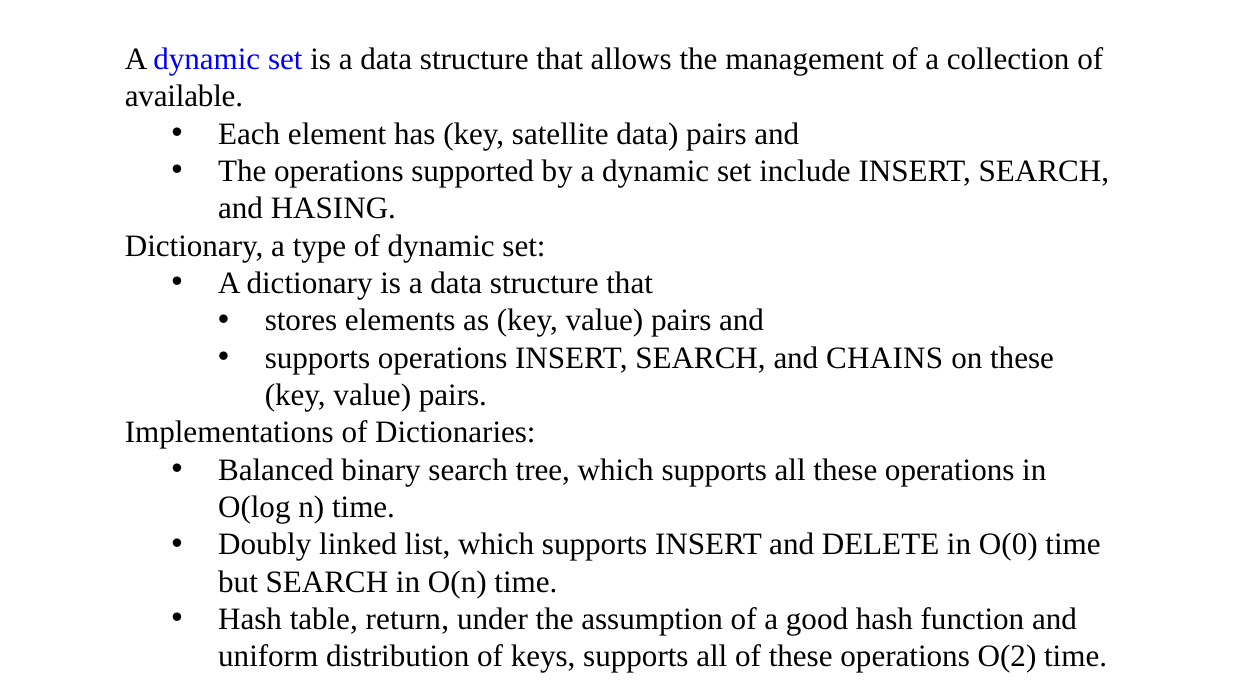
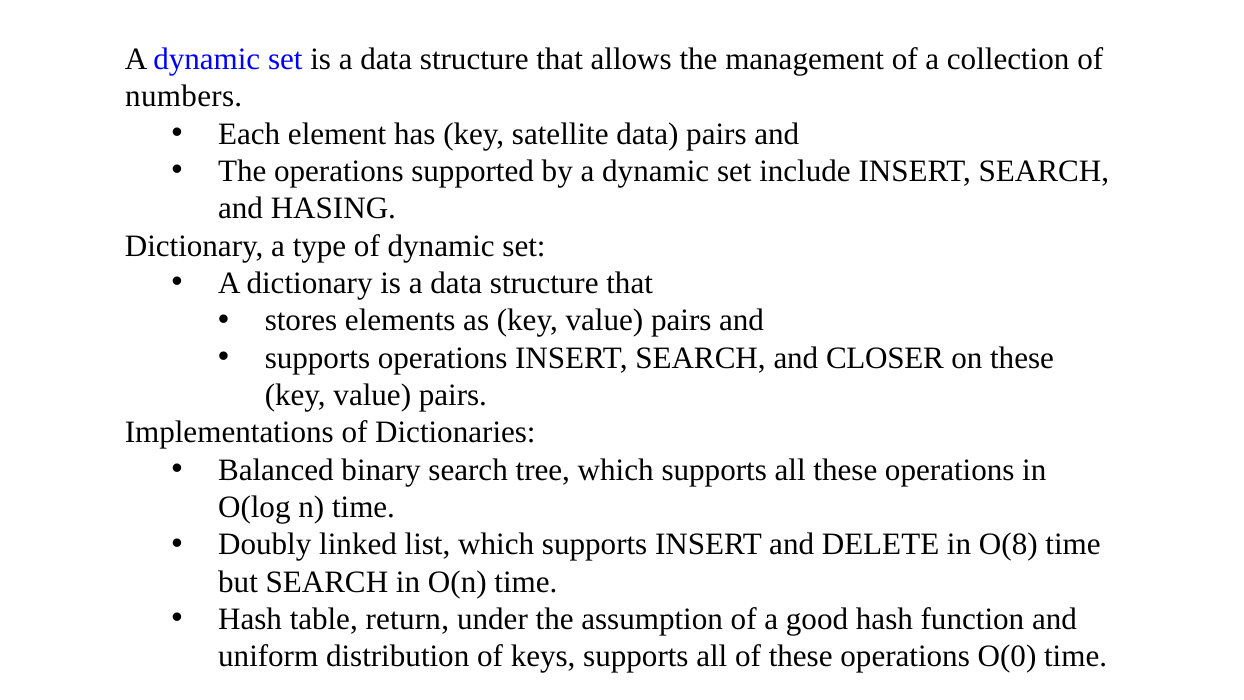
available: available -> numbers
CHAINS: CHAINS -> CLOSER
O(0: O(0 -> O(8
O(2: O(2 -> O(0
